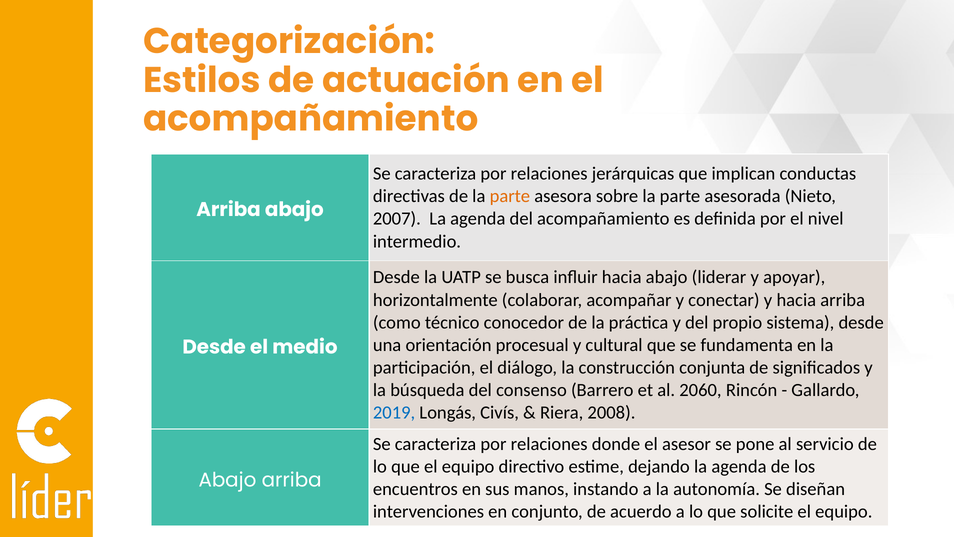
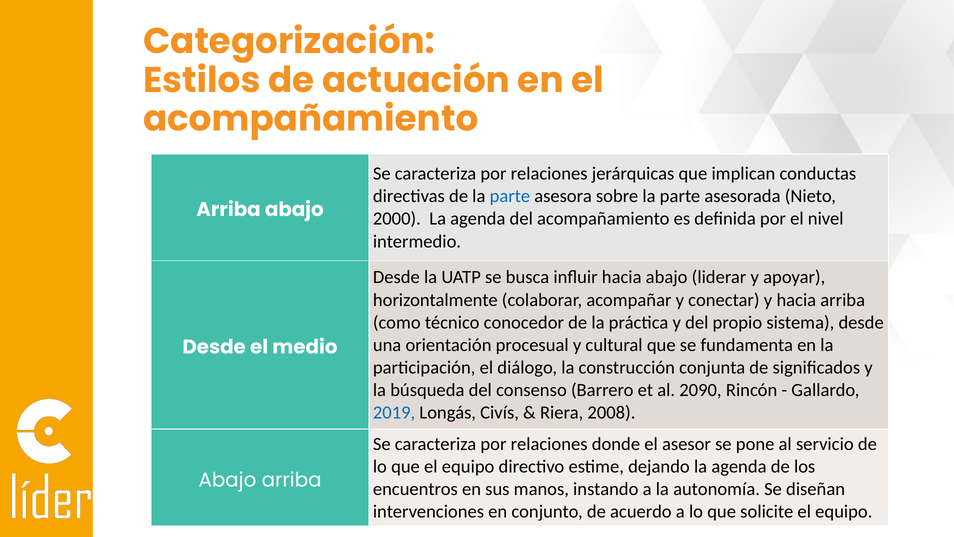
parte at (510, 196) colour: orange -> blue
2007: 2007 -> 2000
2060: 2060 -> 2090
